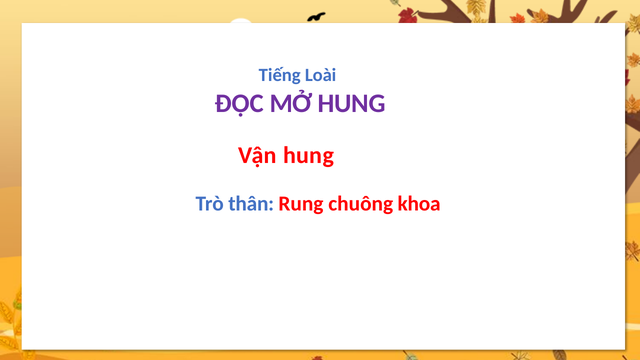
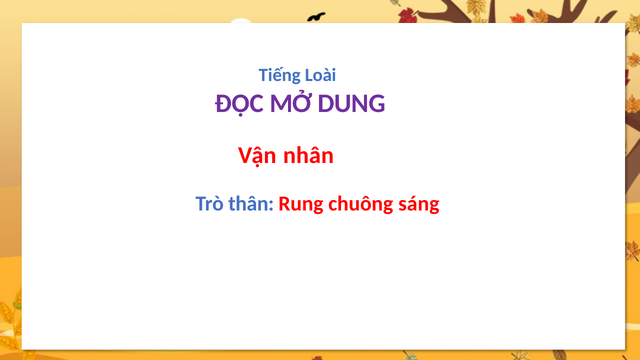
MỞ HUNG: HUNG -> DUNG
Vận hung: hung -> nhân
khoa: khoa -> sáng
